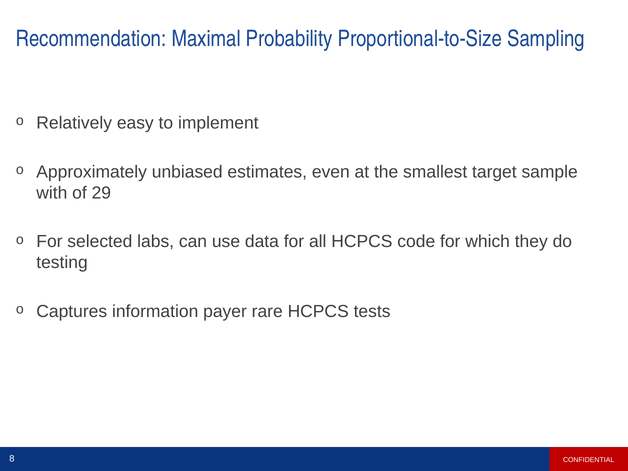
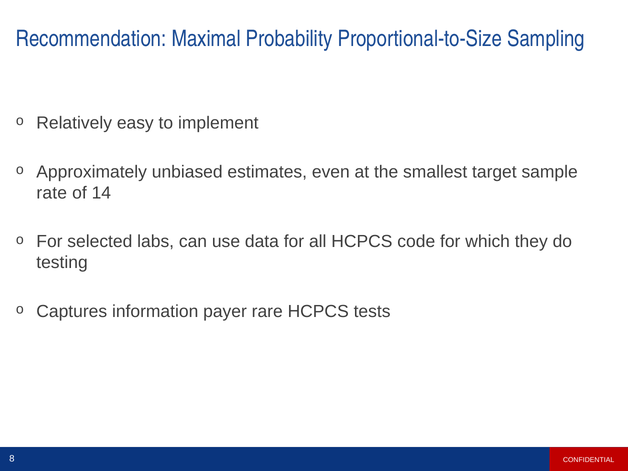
with: with -> rate
29: 29 -> 14
